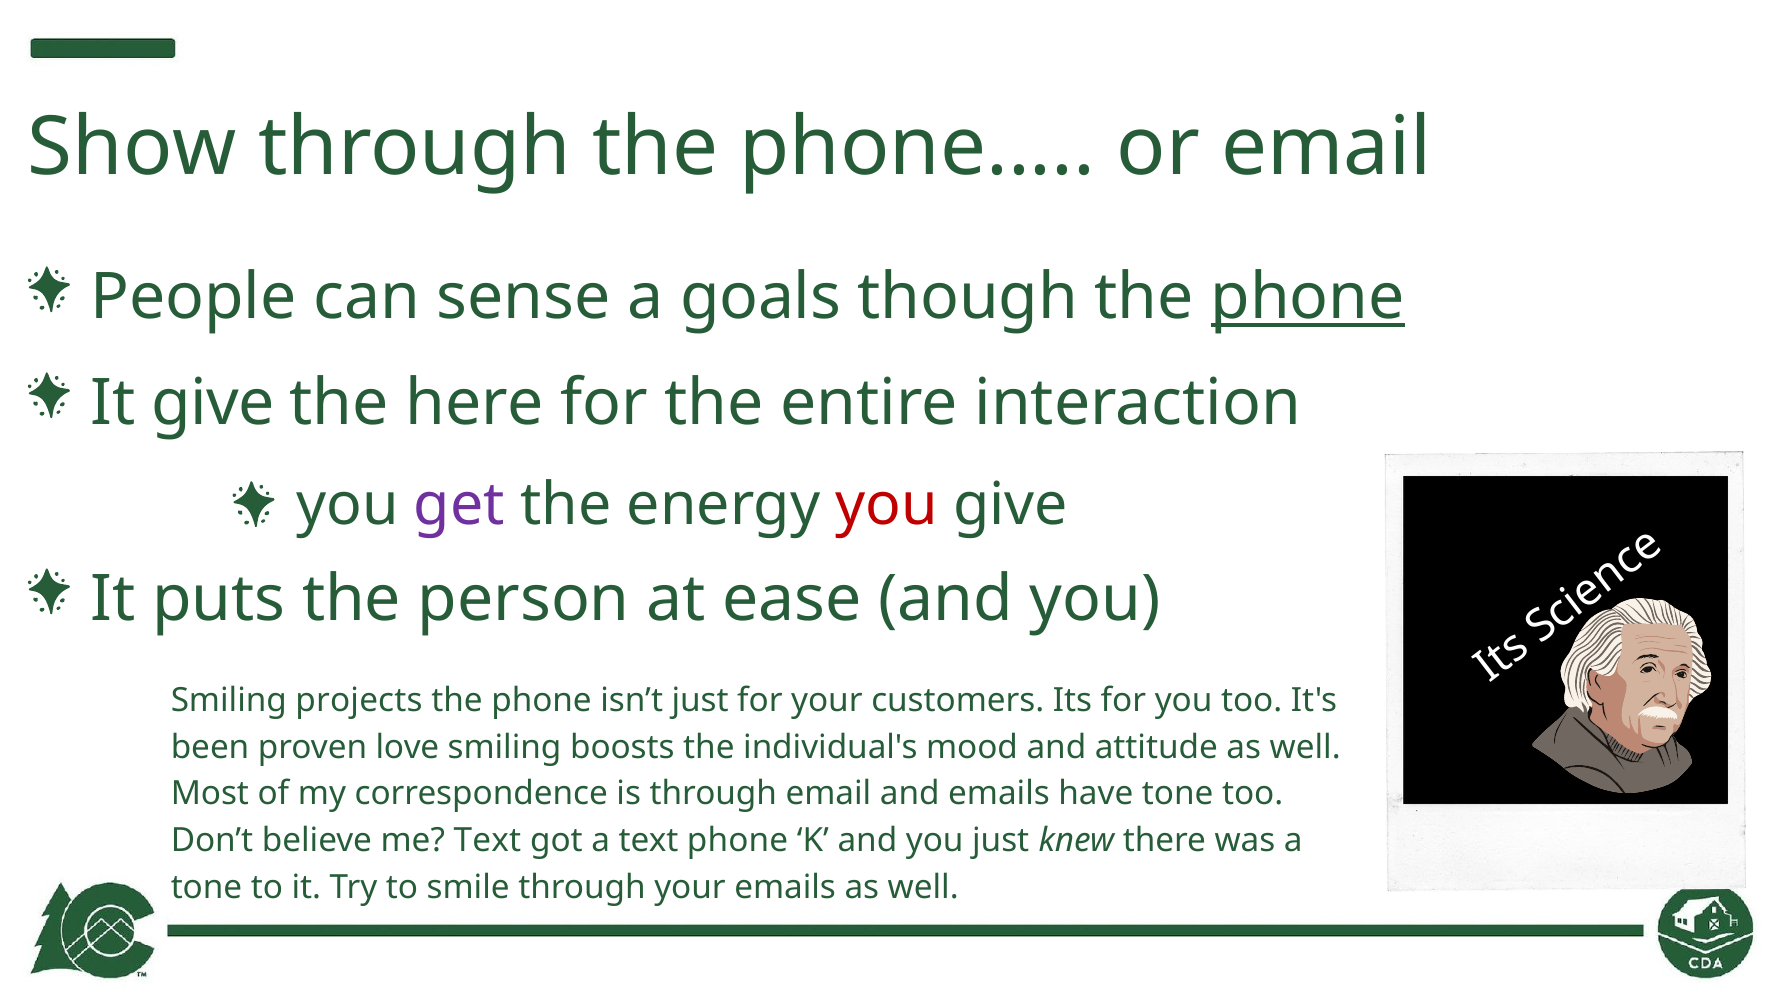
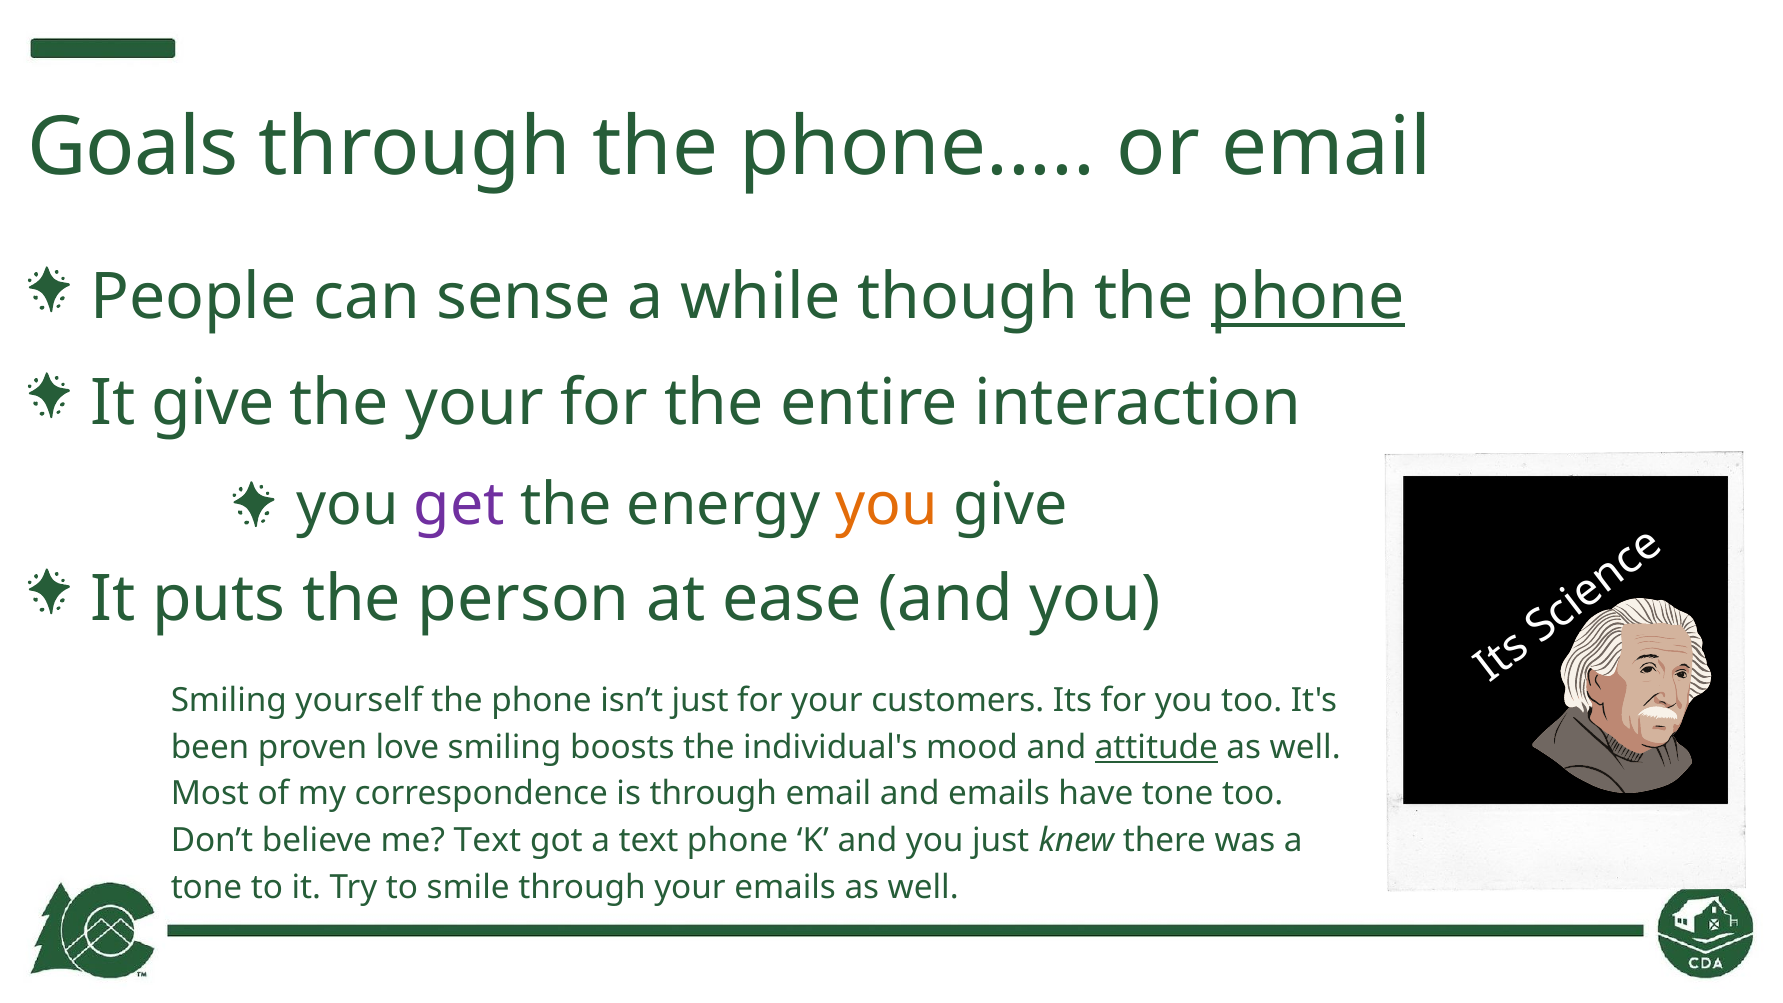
Show: Show -> Goals
goals: goals -> while
the here: here -> your
you at (887, 505) colour: red -> orange
projects: projects -> yourself
attitude underline: none -> present
